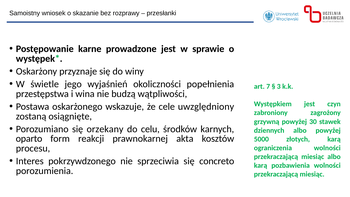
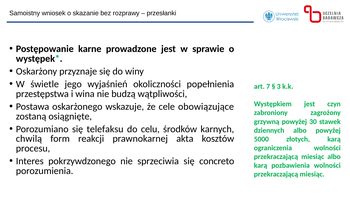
uwzględniony: uwzględniony -> obowiązujące
orzekany: orzekany -> telefaksu
oparto: oparto -> chwilą
